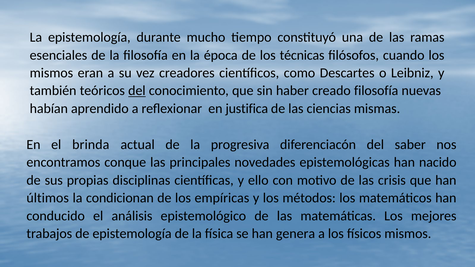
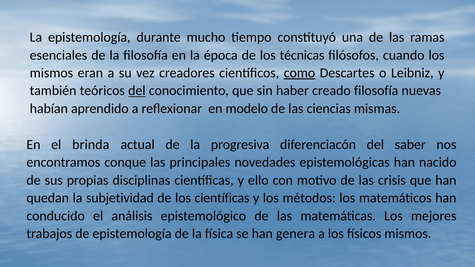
como underline: none -> present
justifica: justifica -> modelo
últimos: últimos -> quedan
condicionan: condicionan -> subjetividad
los empíricas: empíricas -> científicas
